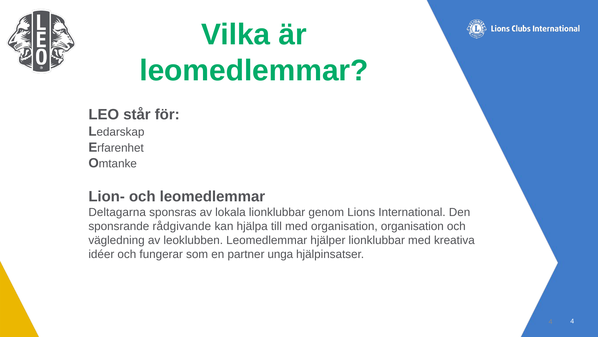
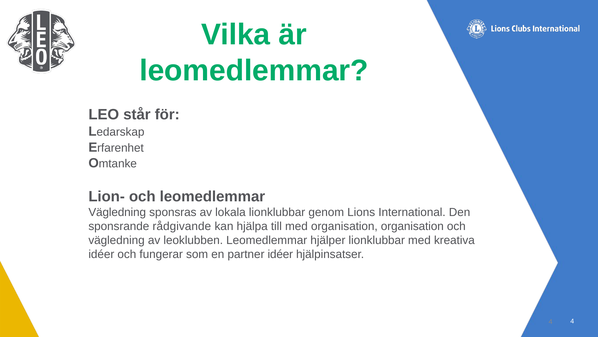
Deltagarna at (117, 212): Deltagarna -> Vägledning
partner unga: unga -> idéer
